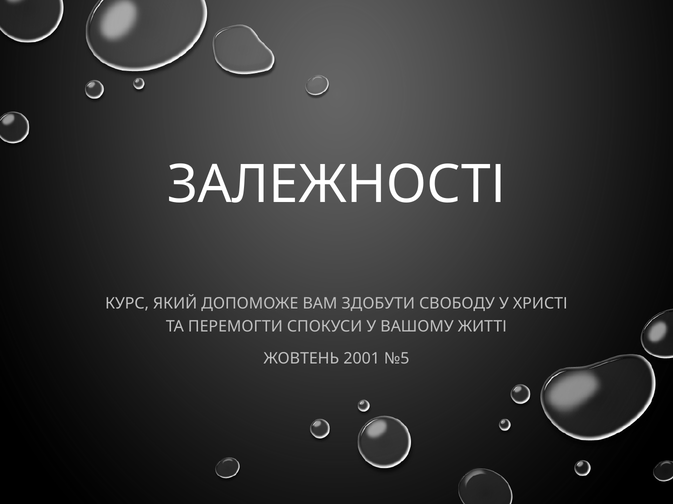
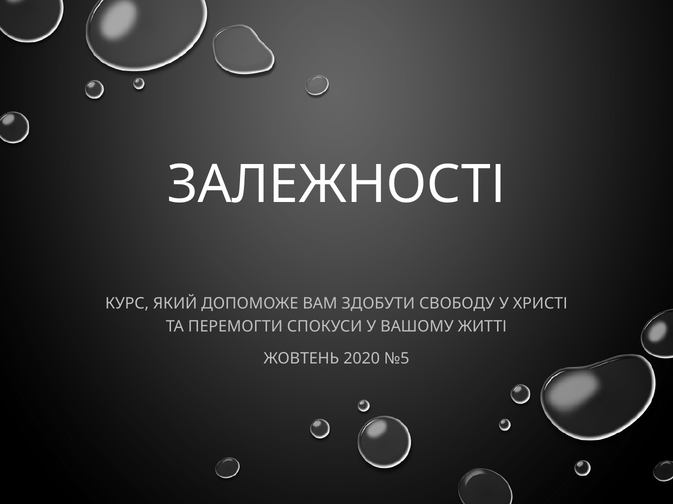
2001: 2001 -> 2020
